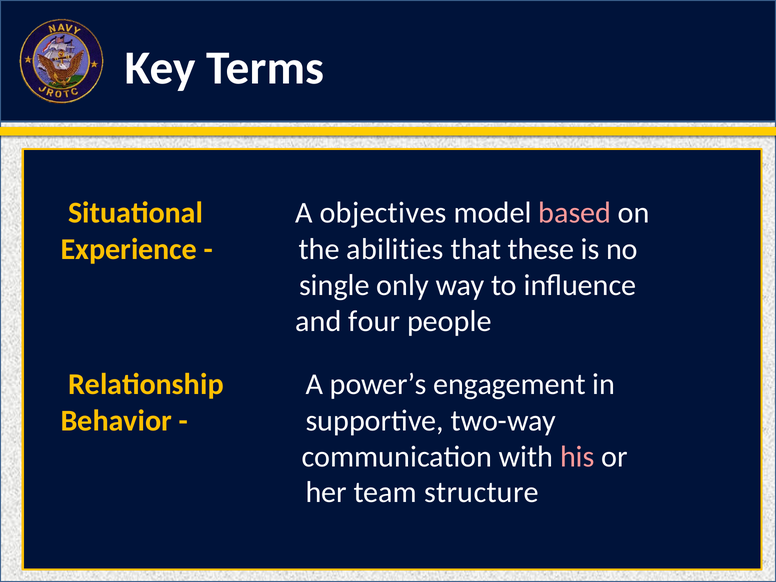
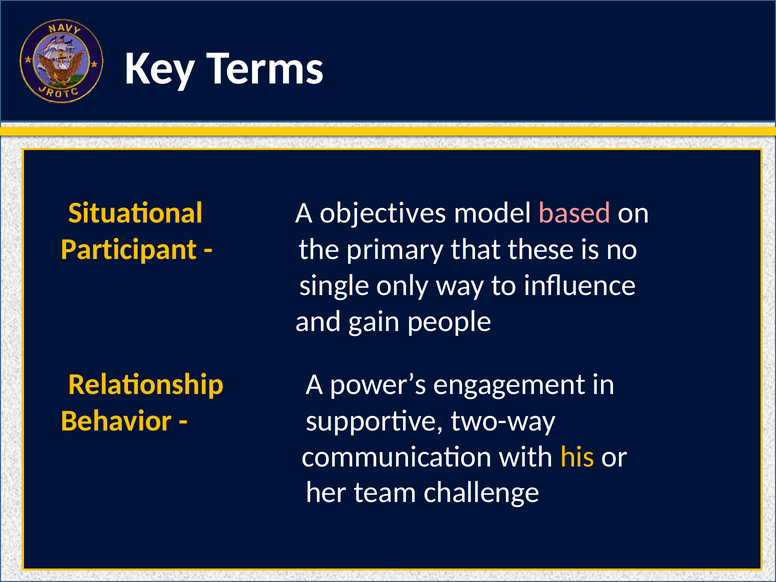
Experience: Experience -> Participant
abilities: abilities -> primary
four: four -> gain
his colour: pink -> yellow
structure: structure -> challenge
